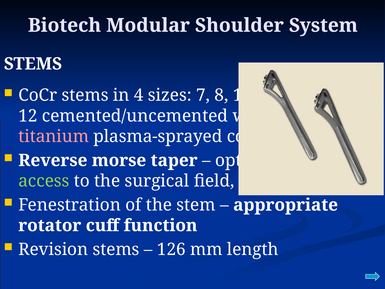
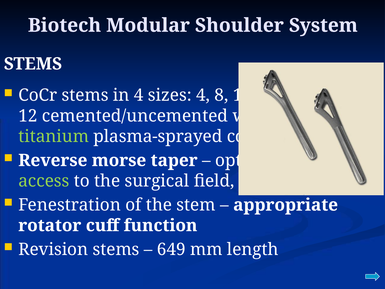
sizes 7: 7 -> 4
titanium colour: pink -> light green
126: 126 -> 649
